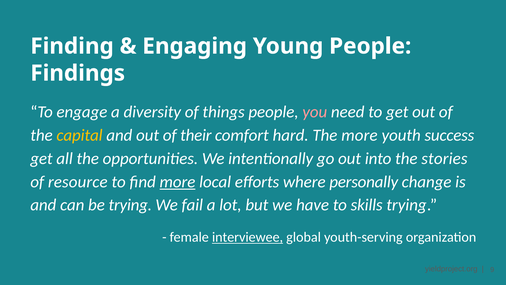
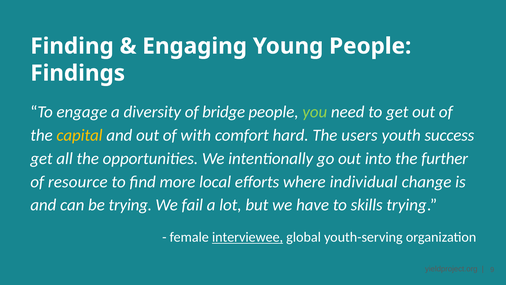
things: things -> bridge
you colour: pink -> light green
their: their -> with
The more: more -> users
stories: stories -> further
more at (177, 182) underline: present -> none
personally: personally -> individual
